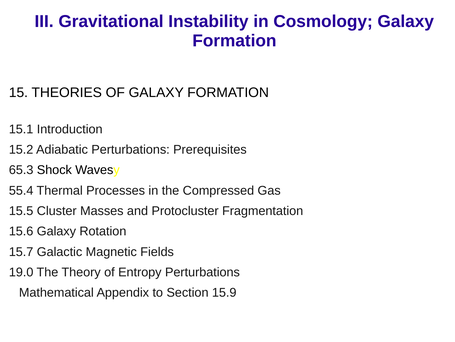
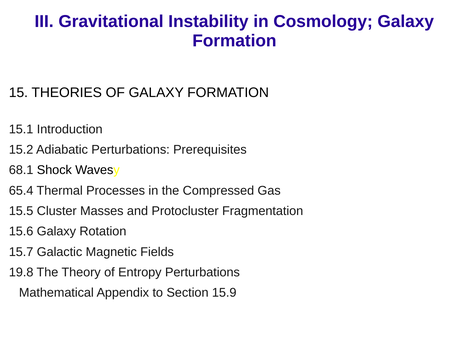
65.3: 65.3 -> 68.1
55.4: 55.4 -> 65.4
19.0: 19.0 -> 19.8
